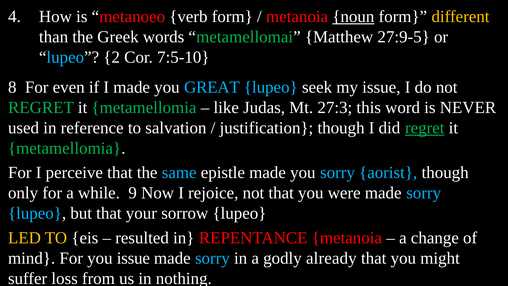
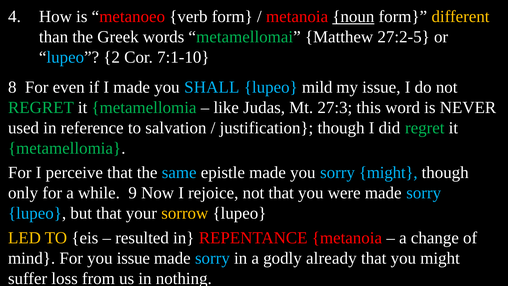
27:9-5: 27:9-5 -> 27:2-5
7:5-10: 7:5-10 -> 7:1-10
GREAT: GREAT -> SHALL
seek: seek -> mild
regret at (425, 128) underline: present -> none
sorry aorist: aorist -> might
sorrow colour: white -> yellow
